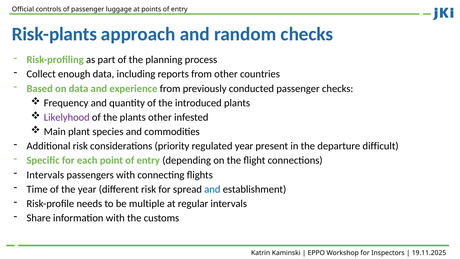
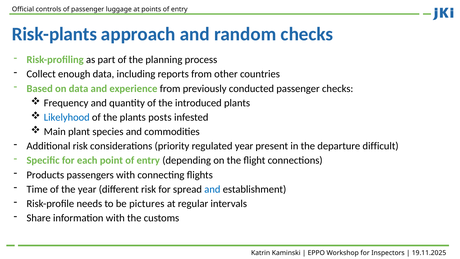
Likelyhood colour: purple -> blue
plants other: other -> posts
Intervals at (45, 175): Intervals -> Products
multiple: multiple -> pictures
